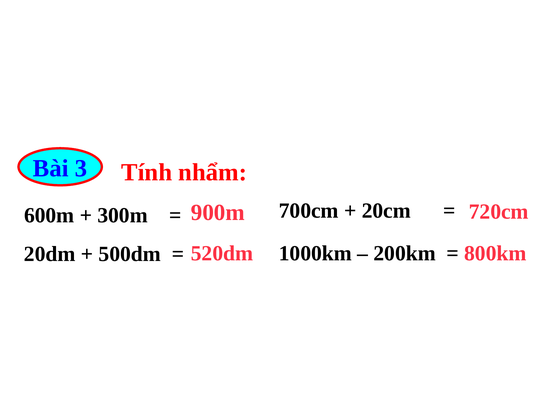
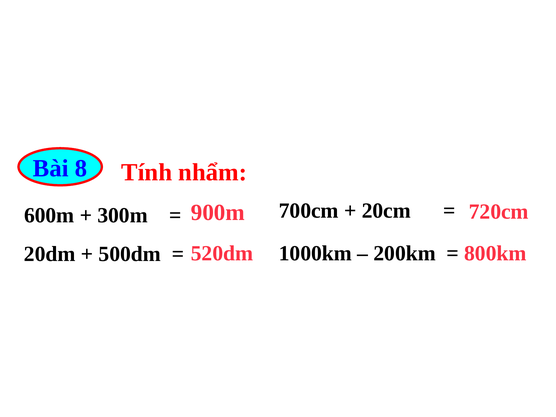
3: 3 -> 8
